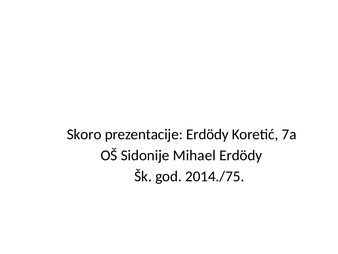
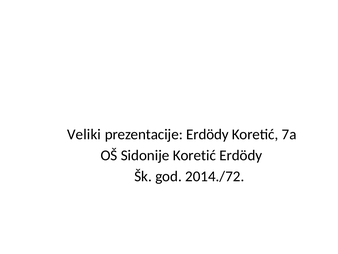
Skoro: Skoro -> Veliki
Sidonije Mihael: Mihael -> Koretić
2014./75: 2014./75 -> 2014./72
